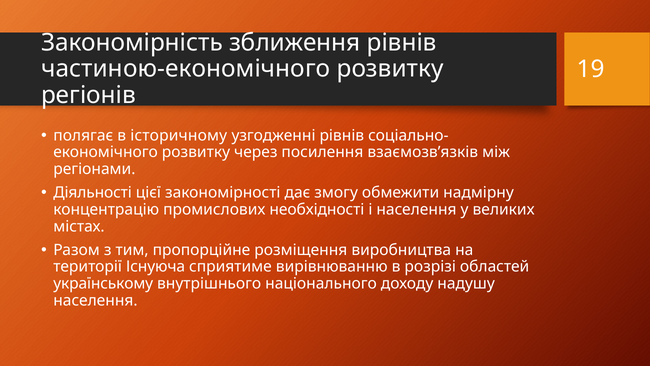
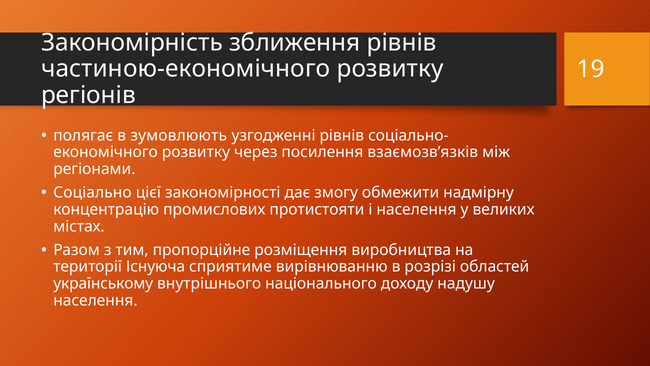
історичному: історичному -> зумовлюють
Діяльності: Діяльності -> Соціально
необхідності: необхідності -> протистояти
